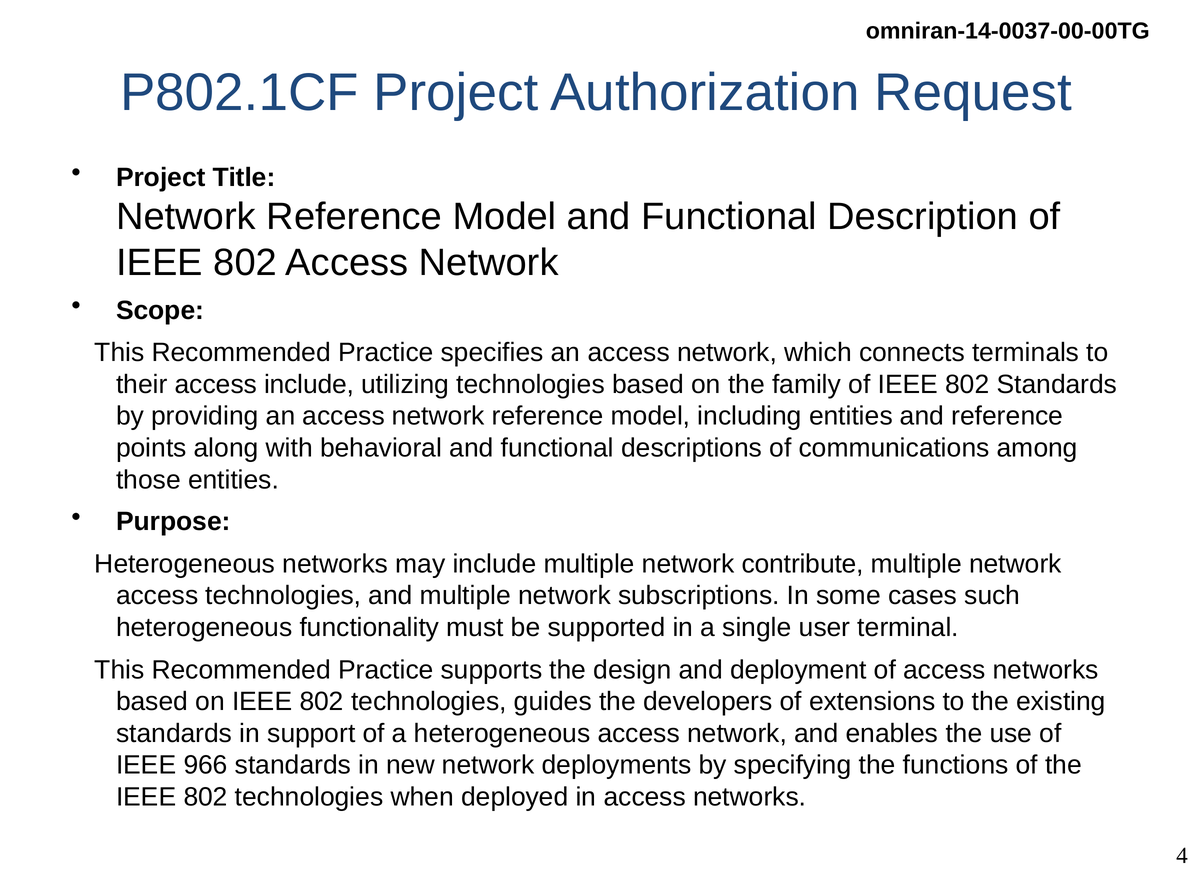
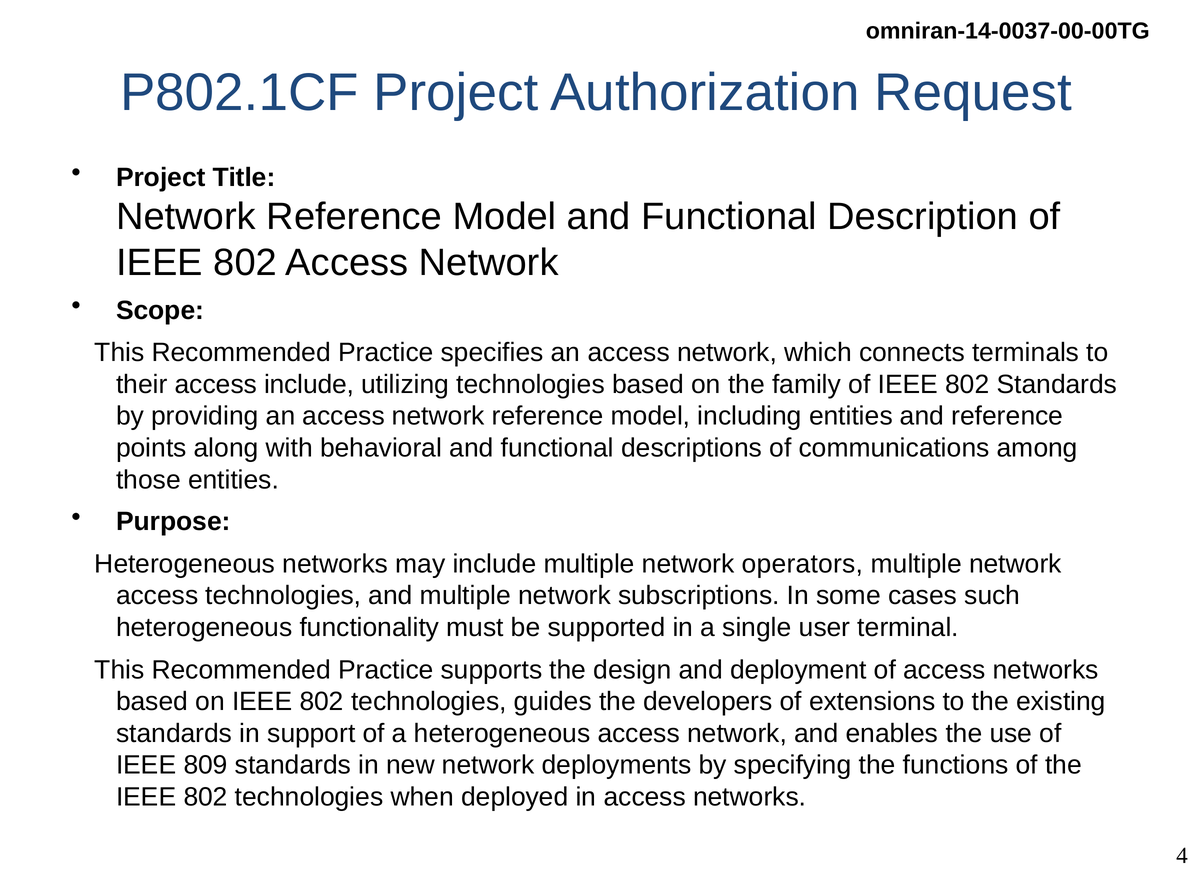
contribute: contribute -> operators
966: 966 -> 809
